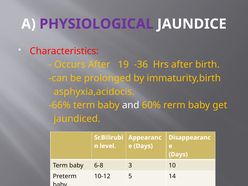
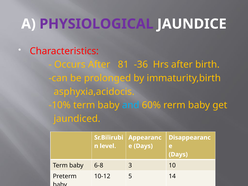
19: 19 -> 81
-66%: -66% -> -10%
and colour: white -> light blue
